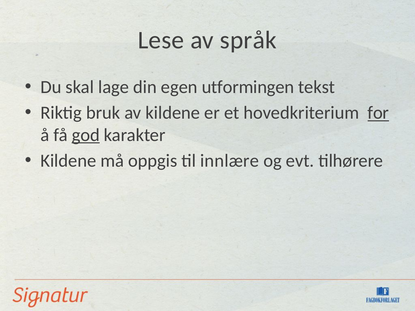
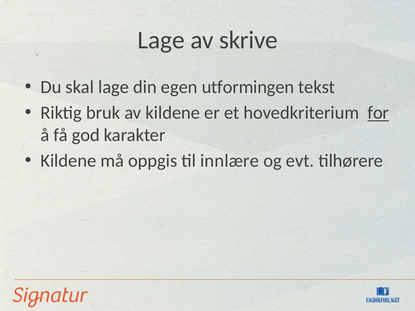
Lese at (161, 40): Lese -> Lage
språk: språk -> skrive
god underline: present -> none
